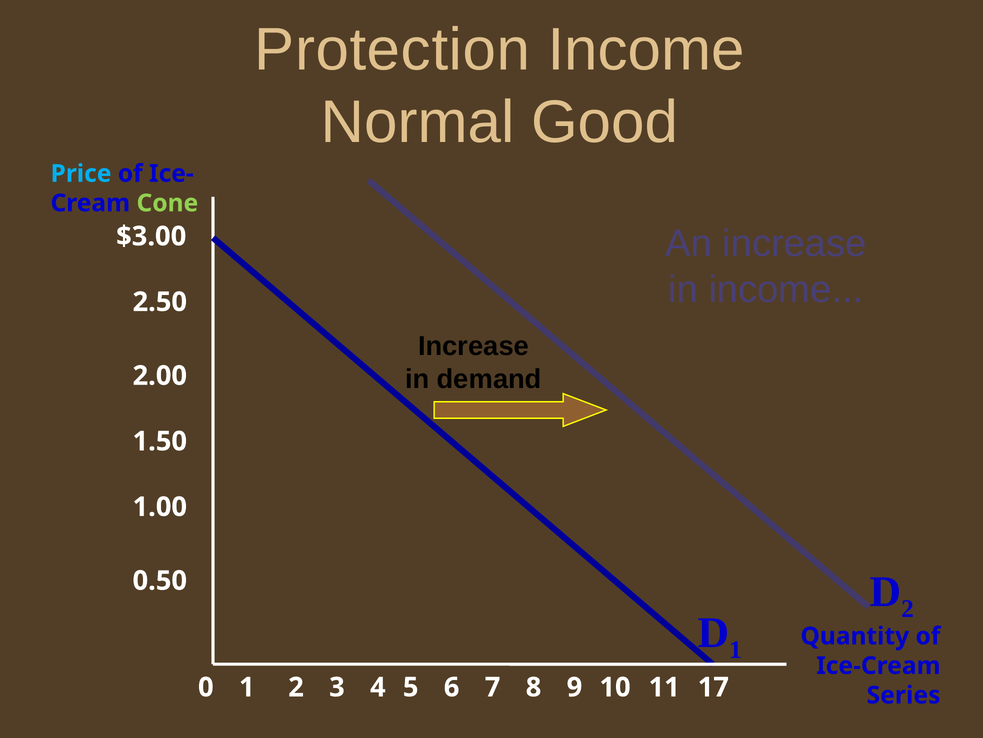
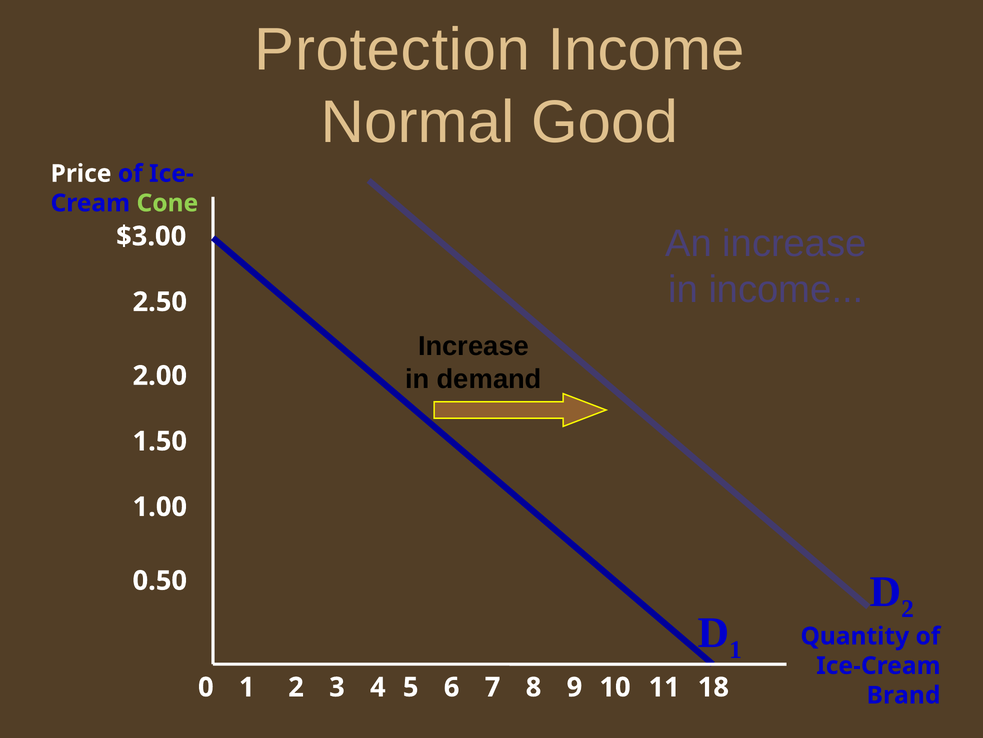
Price colour: light blue -> white
17: 17 -> 18
Series: Series -> Brand
